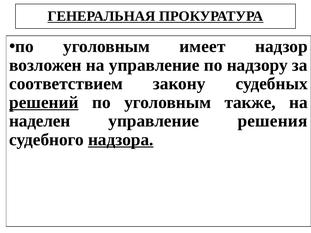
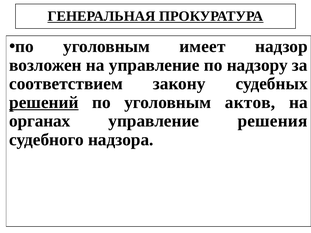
также: также -> актов
наделен: наделен -> органах
надзора underline: present -> none
